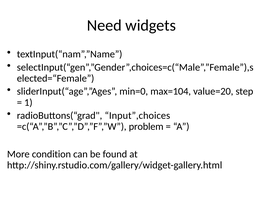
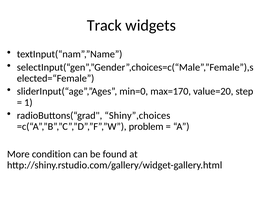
Need: Need -> Track
max=104: max=104 -> max=170
Input”,choices: Input”,choices -> Shiny”,choices
